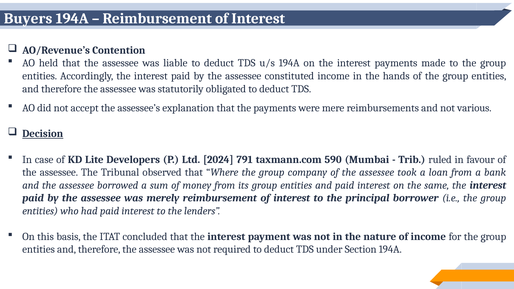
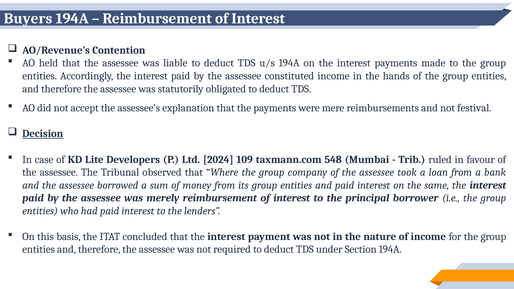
various: various -> festival
791: 791 -> 109
590: 590 -> 548
